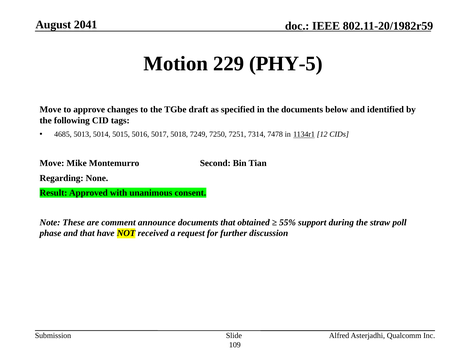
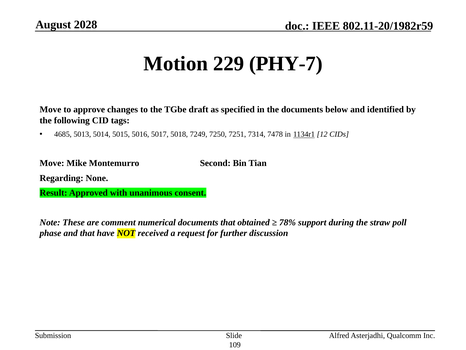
2041: 2041 -> 2028
PHY-5: PHY-5 -> PHY-7
announce: announce -> numerical
55%: 55% -> 78%
